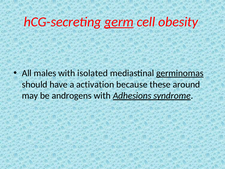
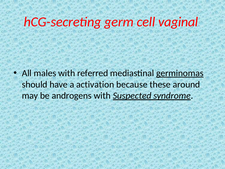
germ underline: present -> none
obesity: obesity -> vaginal
isolated: isolated -> referred
Adhesions: Adhesions -> Suspected
